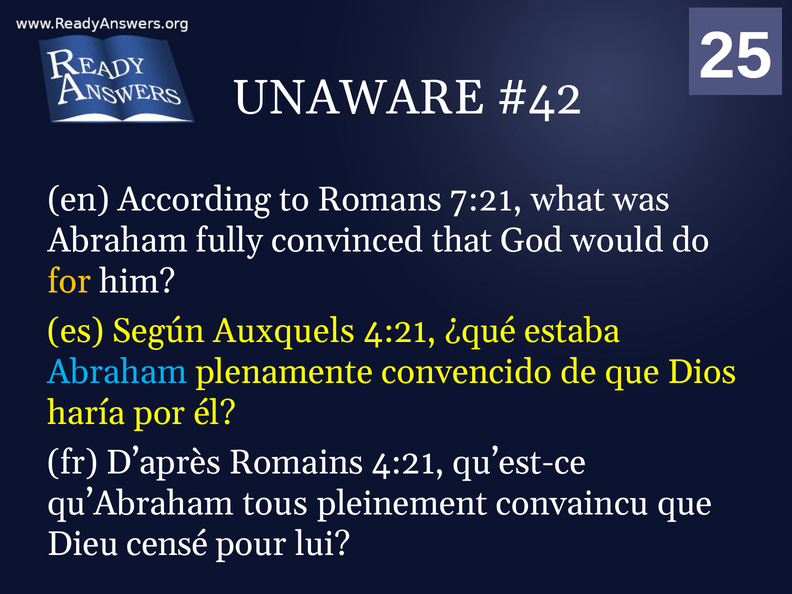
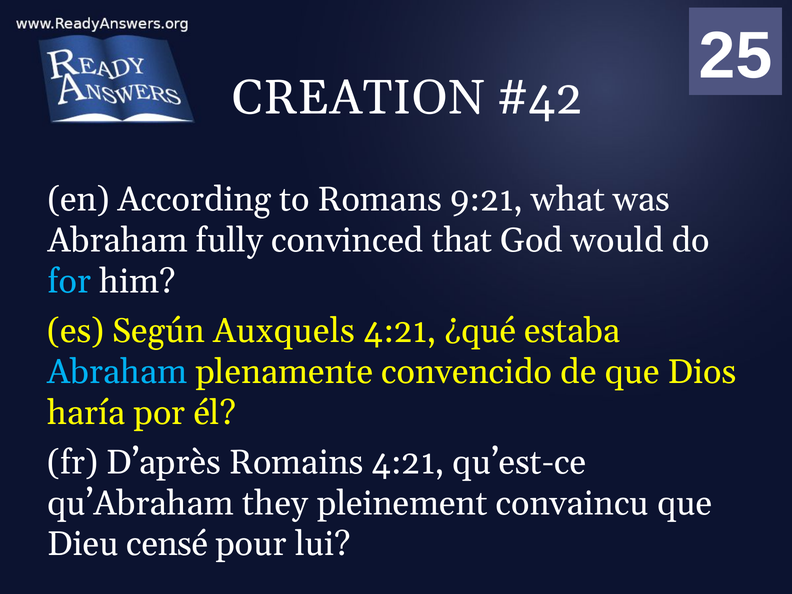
UNAWARE: UNAWARE -> CREATION
7:21: 7:21 -> 9:21
for colour: yellow -> light blue
tous: tous -> they
